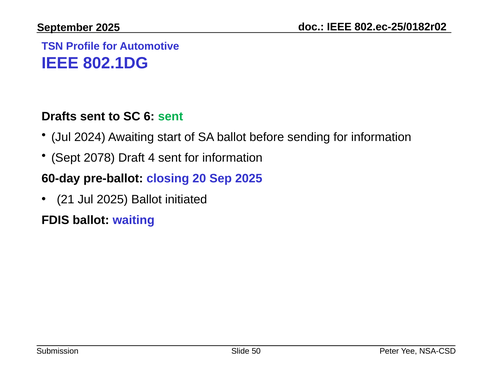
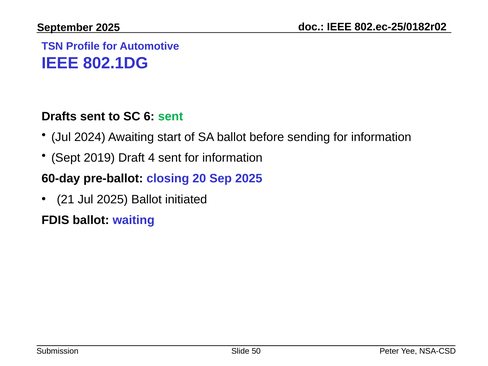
2078: 2078 -> 2019
